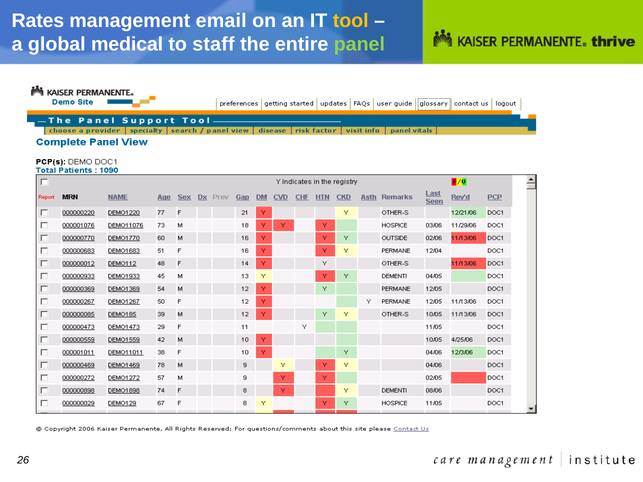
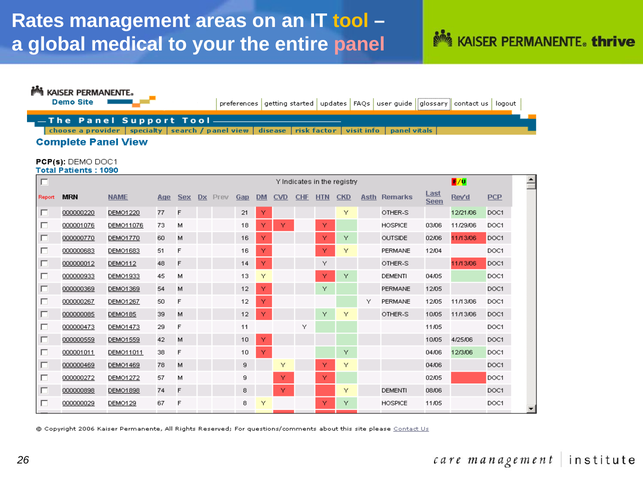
email: email -> areas
staff: staff -> your
panel colour: light green -> pink
